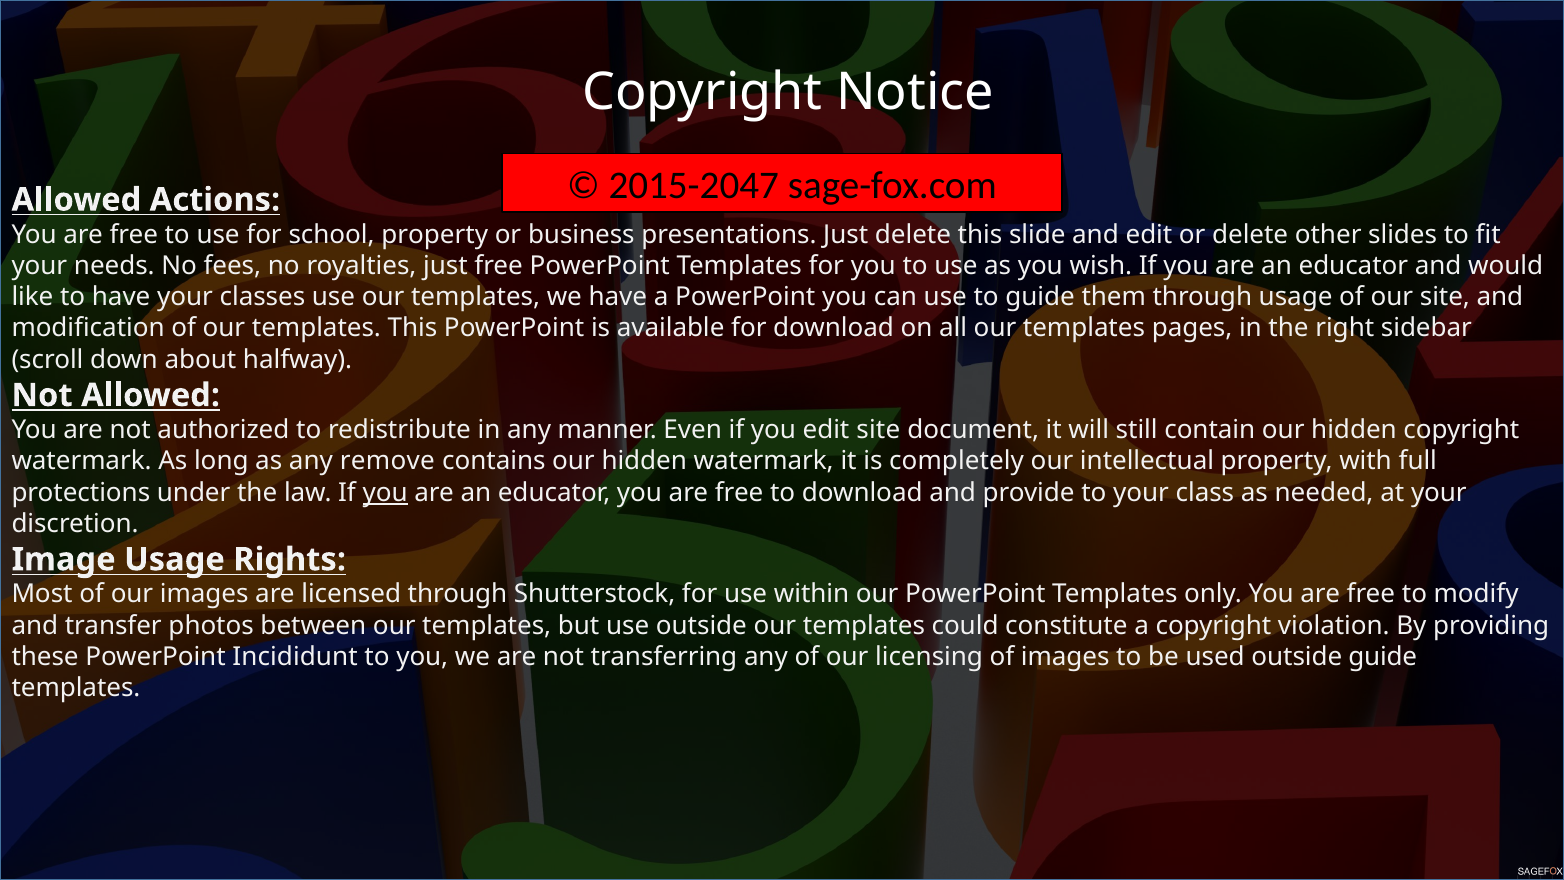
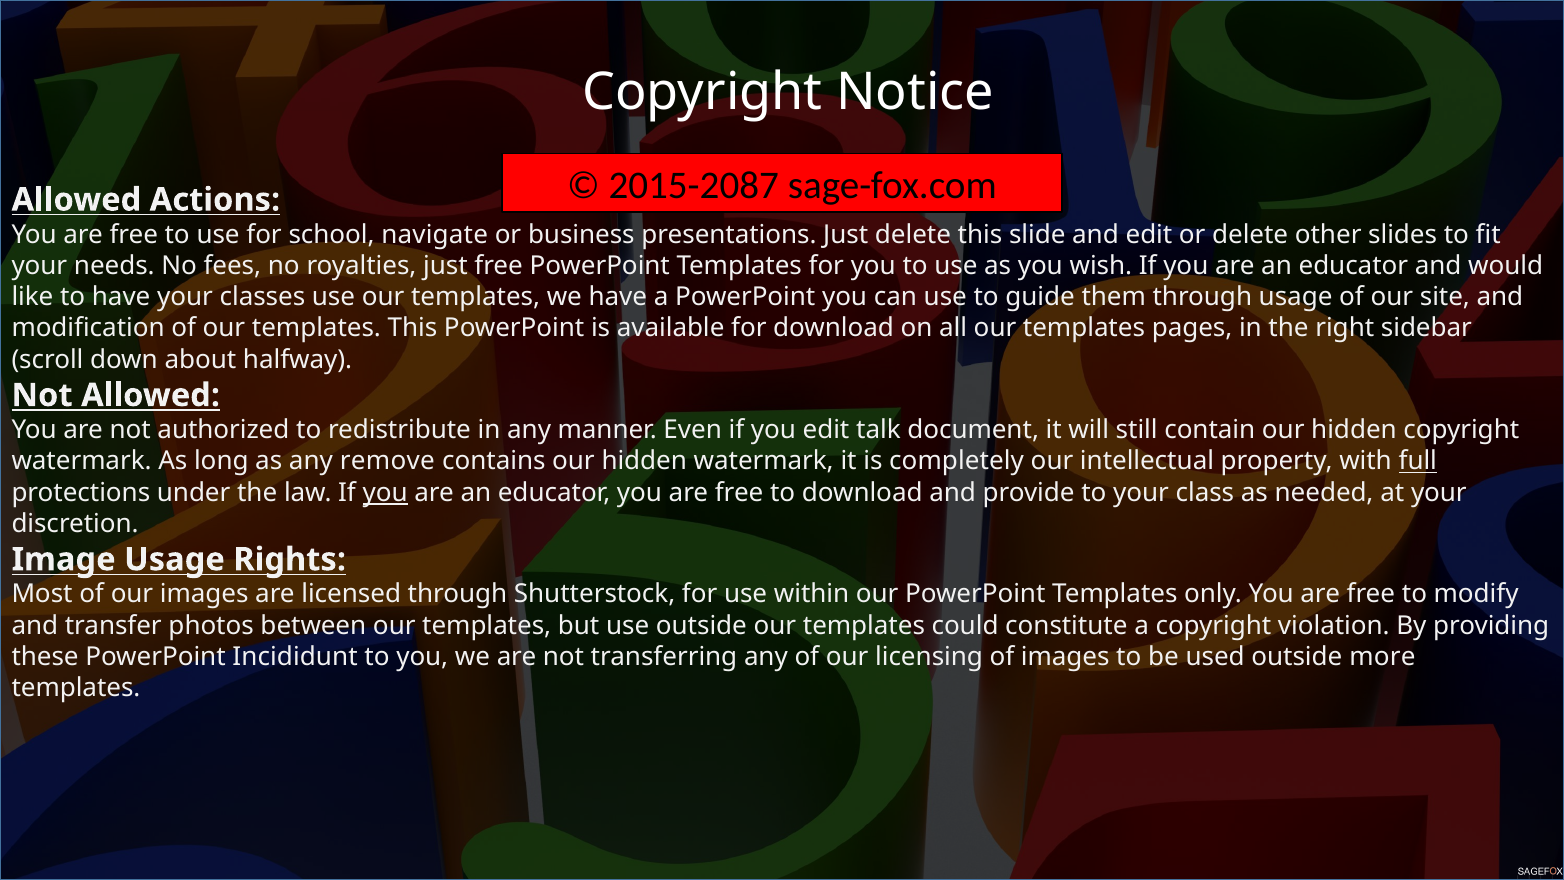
2015-2047: 2015-2047 -> 2015-2087
school property: property -> navigate
edit site: site -> talk
full underline: none -> present
outside guide: guide -> more
